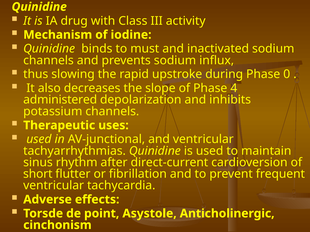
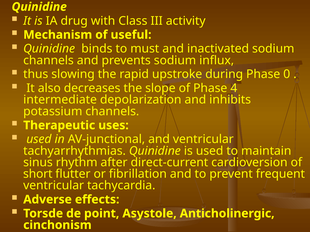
iodine: iodine -> useful
administered: administered -> intermediate
